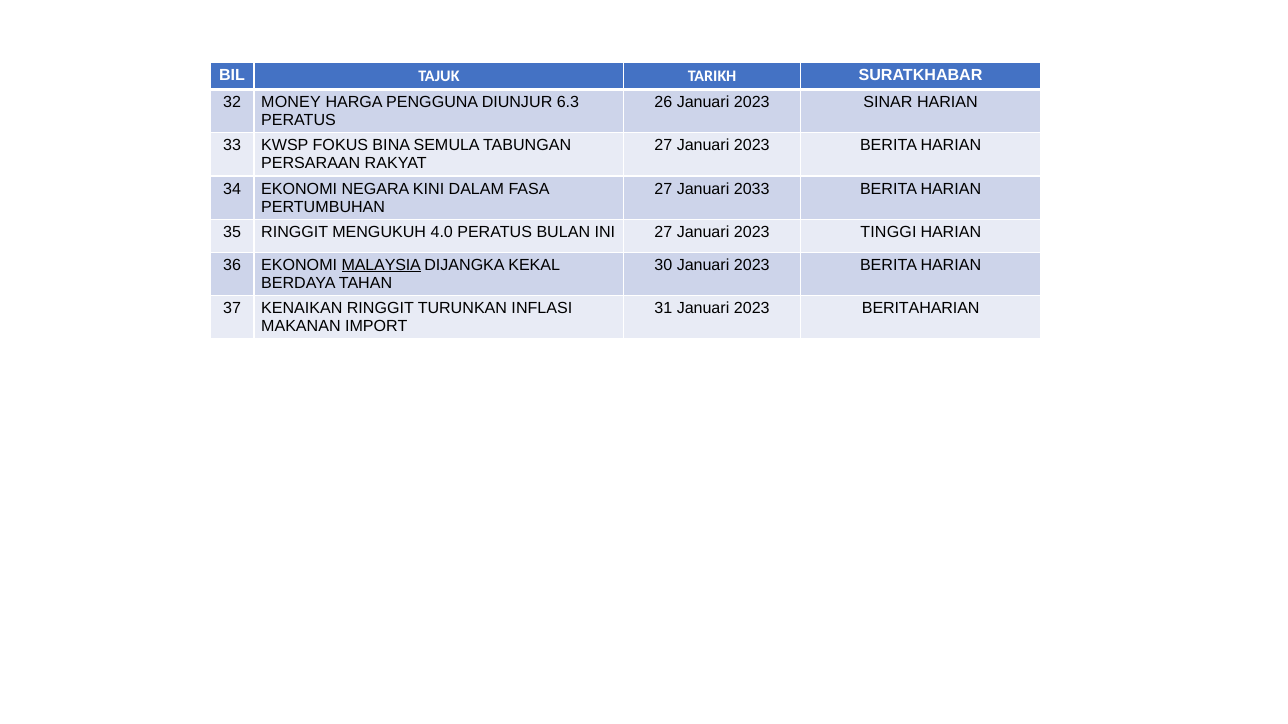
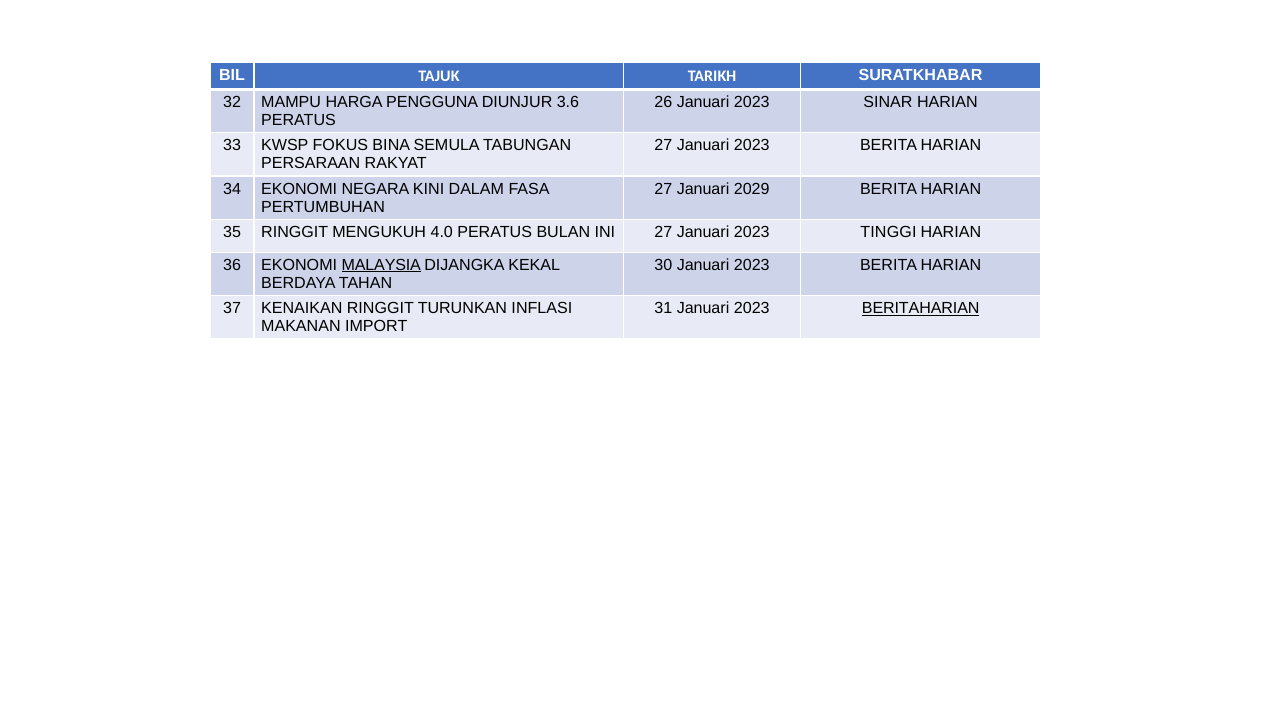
MONEY: MONEY -> MAMPU
6.3: 6.3 -> 3.6
2033: 2033 -> 2029
BERITAHARIAN underline: none -> present
